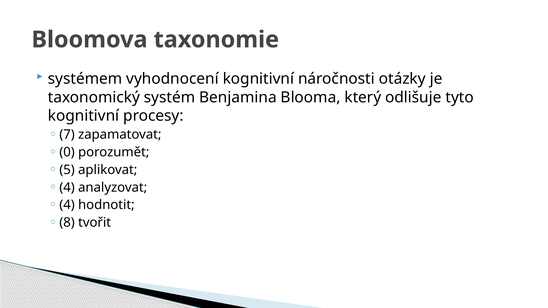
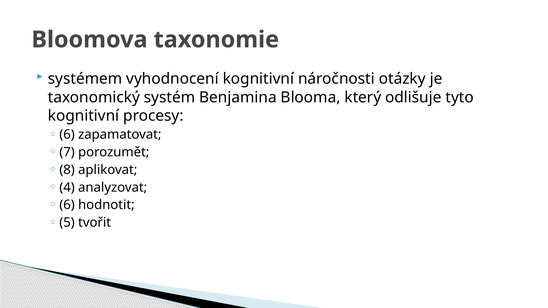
7 at (67, 135): 7 -> 6
0: 0 -> 7
5: 5 -> 8
4 at (67, 205): 4 -> 6
8: 8 -> 5
